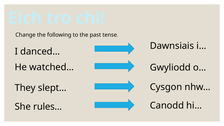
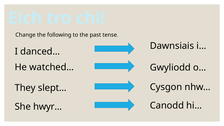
rules…: rules… -> hwyr…
